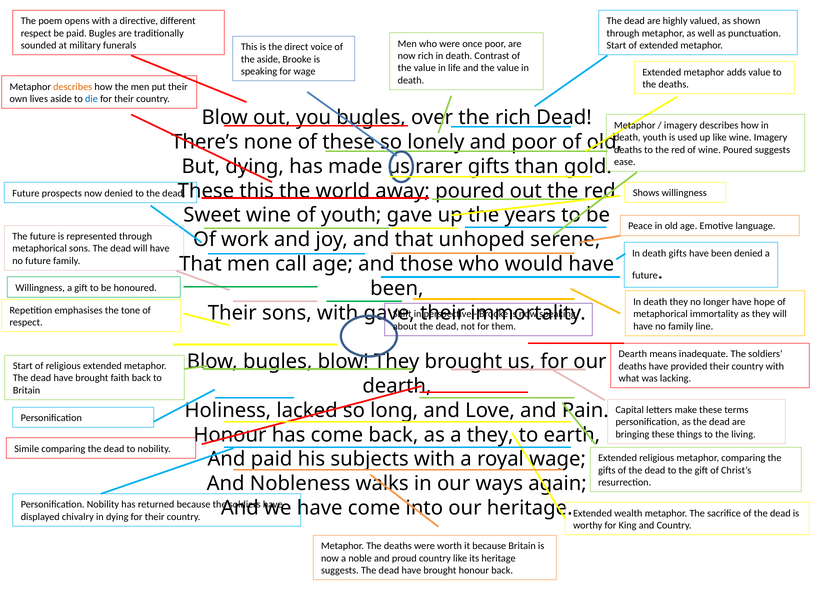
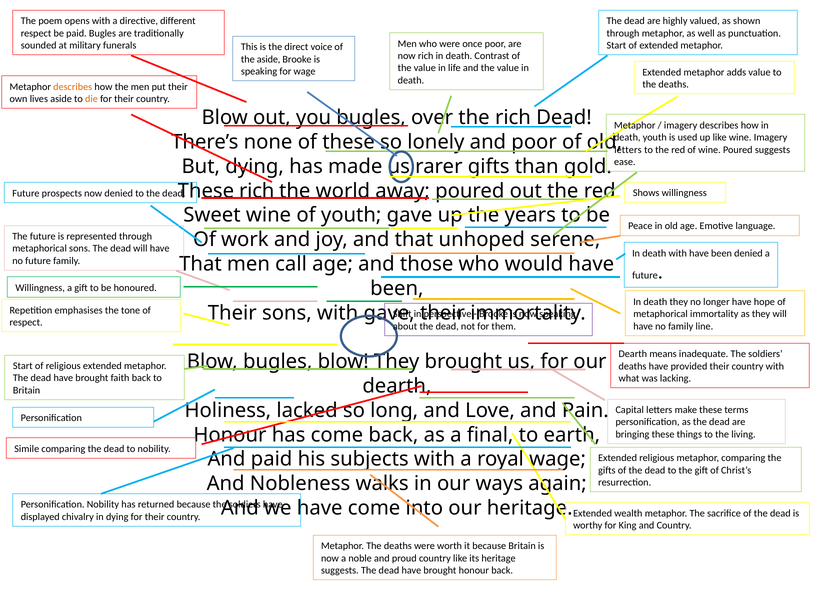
die colour: blue -> orange
deaths at (628, 150): deaths -> letters
These this: this -> rich
death gifts: gifts -> with
a they: they -> final
